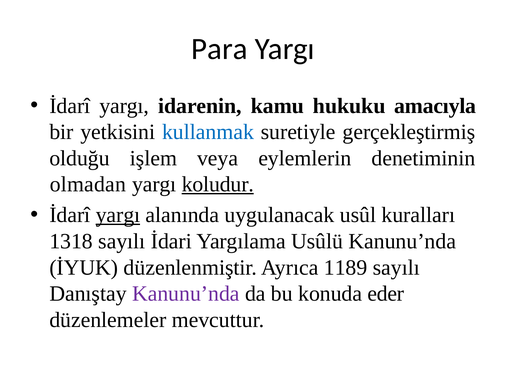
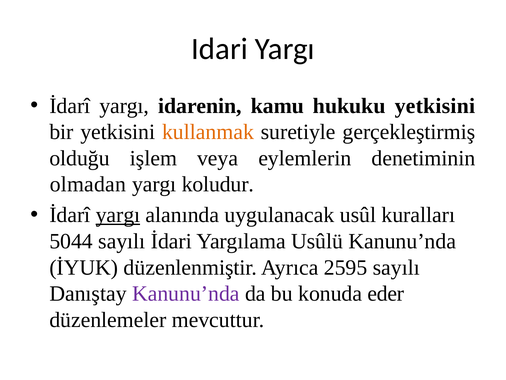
Para: Para -> Idari
hukuku amacıyla: amacıyla -> yetkisini
kullanmak colour: blue -> orange
koludur underline: present -> none
1318: 1318 -> 5044
1189: 1189 -> 2595
